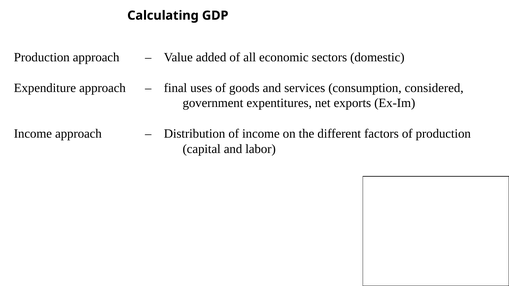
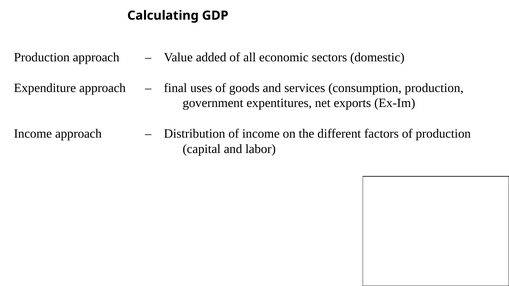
consumption considered: considered -> production
